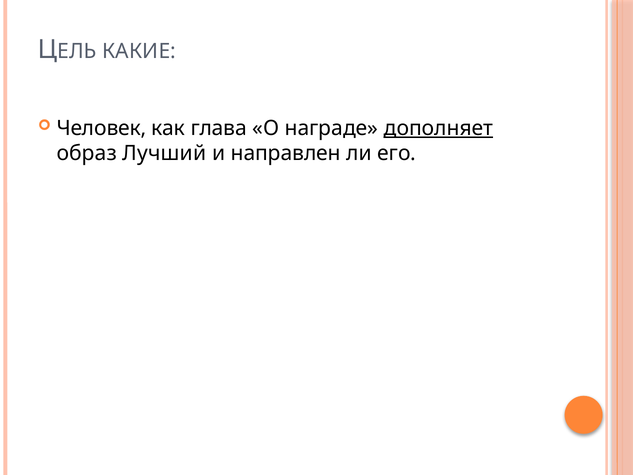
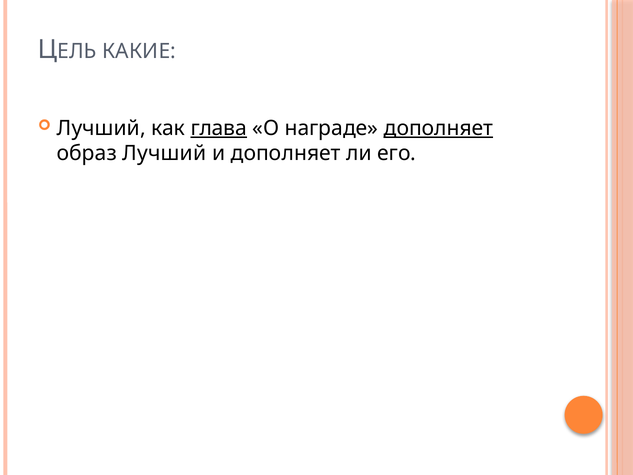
Человек at (101, 128): Человек -> Лучший
глава underline: none -> present
и направлен: направлен -> дополняет
